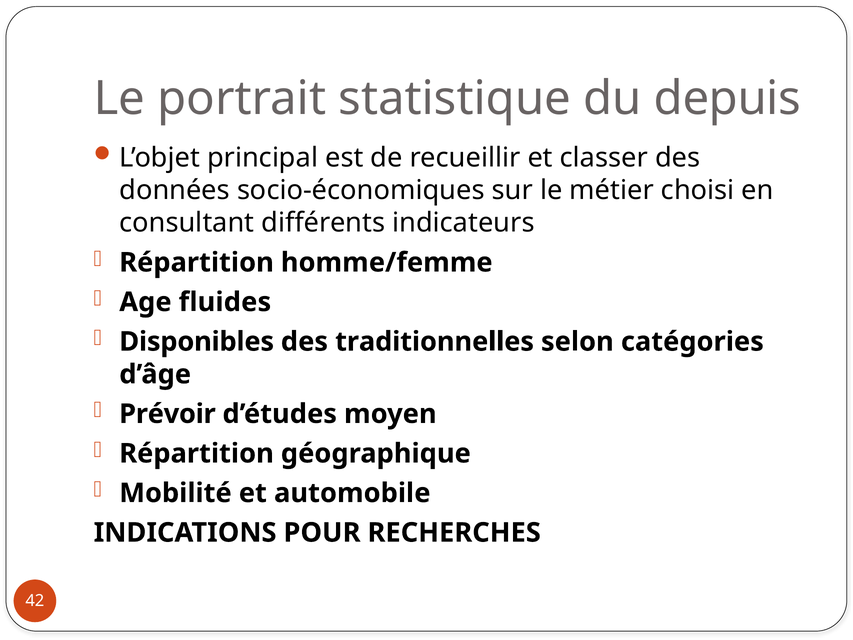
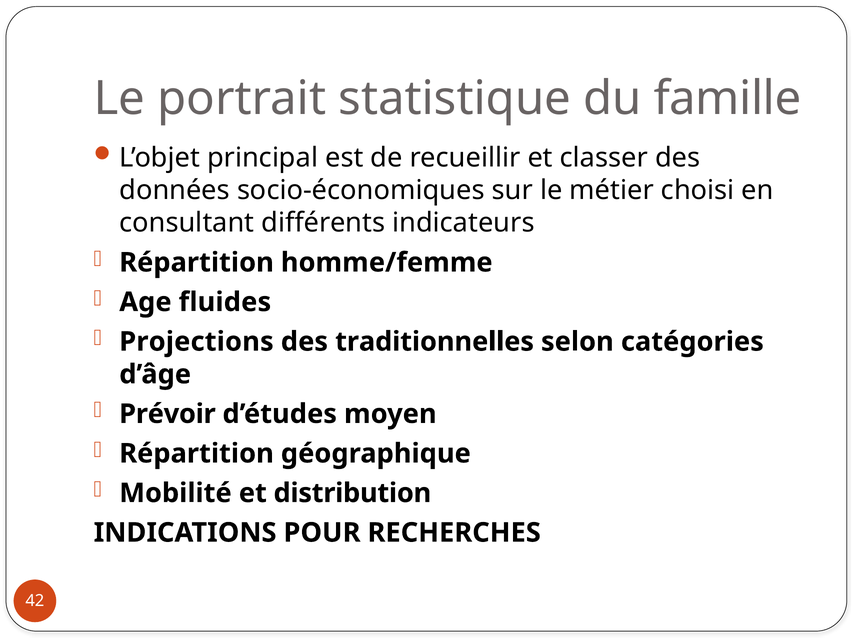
depuis: depuis -> famille
Disponibles: Disponibles -> Projections
automobile: automobile -> distribution
